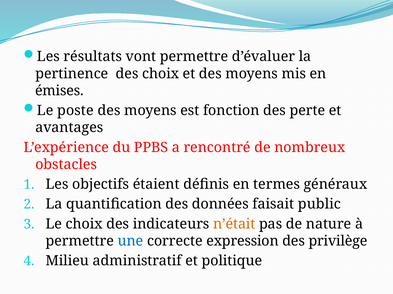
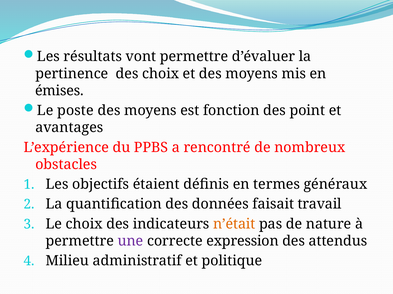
perte: perte -> point
public: public -> travail
une colour: blue -> purple
privilège: privilège -> attendus
